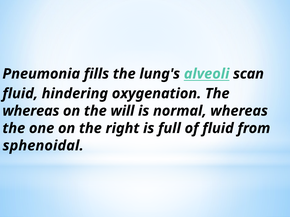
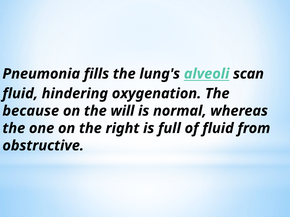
whereas at (31, 111): whereas -> because
sphenoidal: sphenoidal -> obstructive
